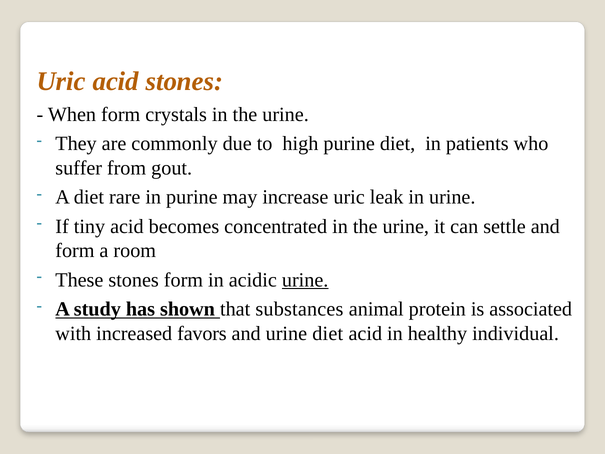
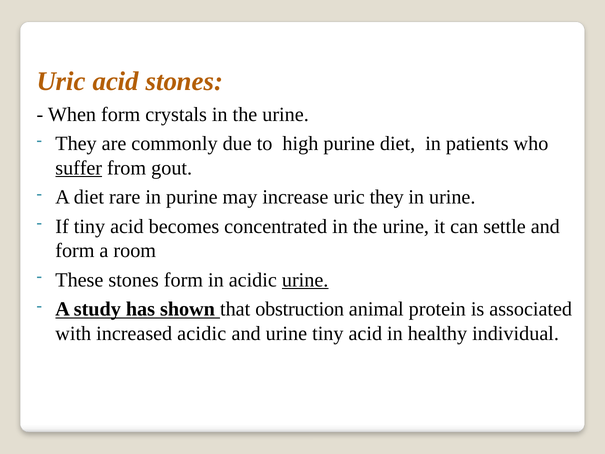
suffer underline: none -> present
uric leak: leak -> they
substances: substances -> obstruction
increased favors: favors -> acidic
urine diet: diet -> tiny
